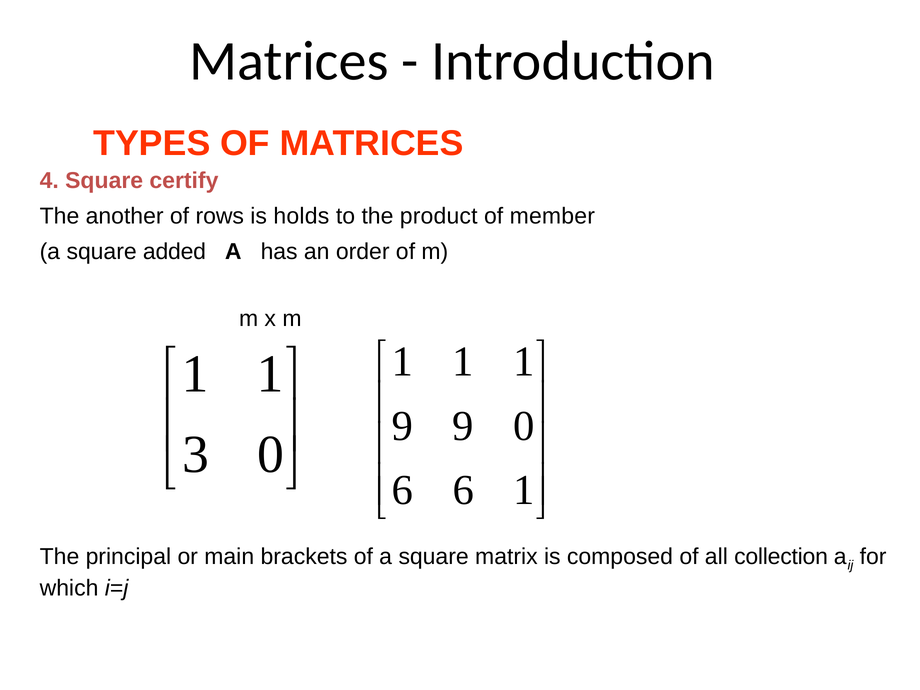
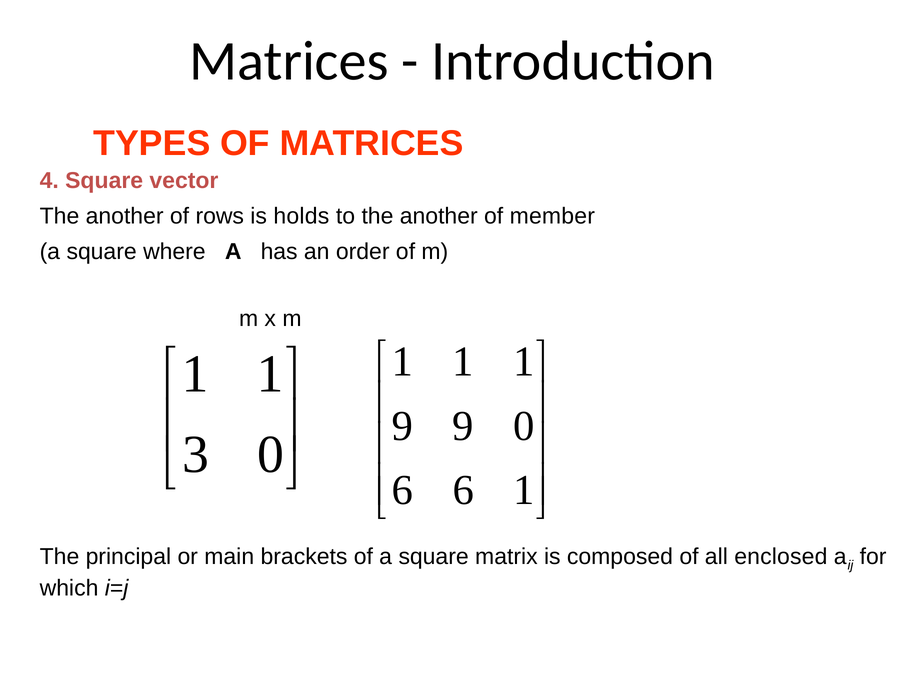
certify: certify -> vector
to the product: product -> another
added: added -> where
collection: collection -> enclosed
